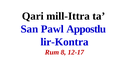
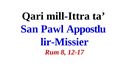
lir-Kontra: lir-Kontra -> lir-Missier
